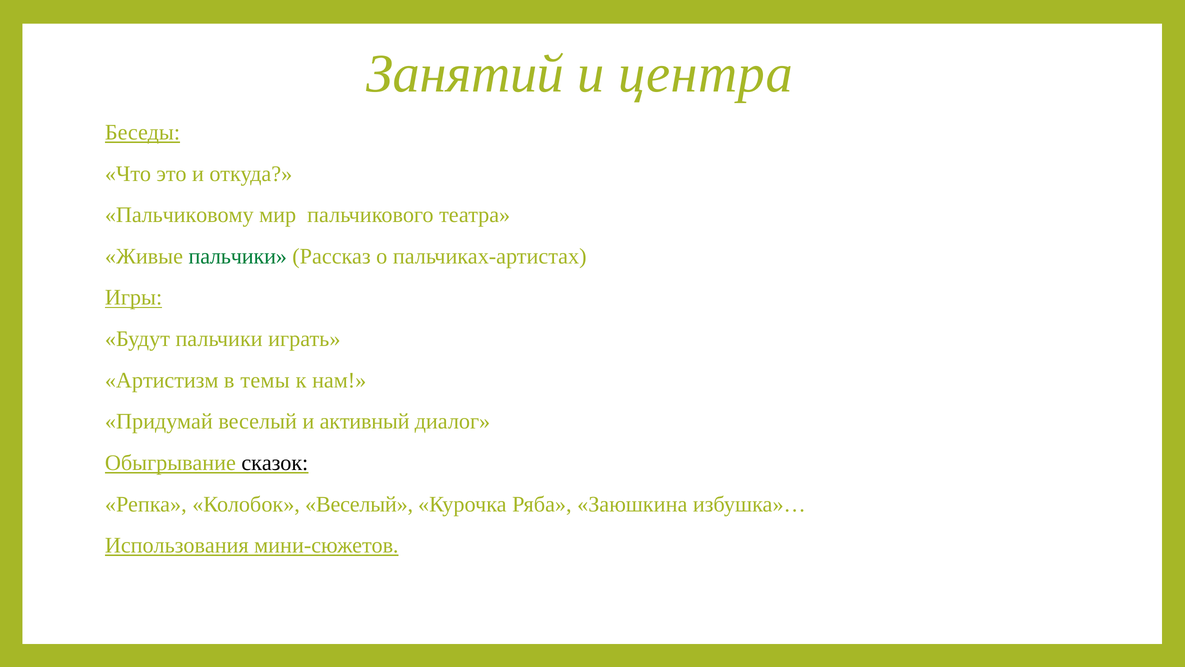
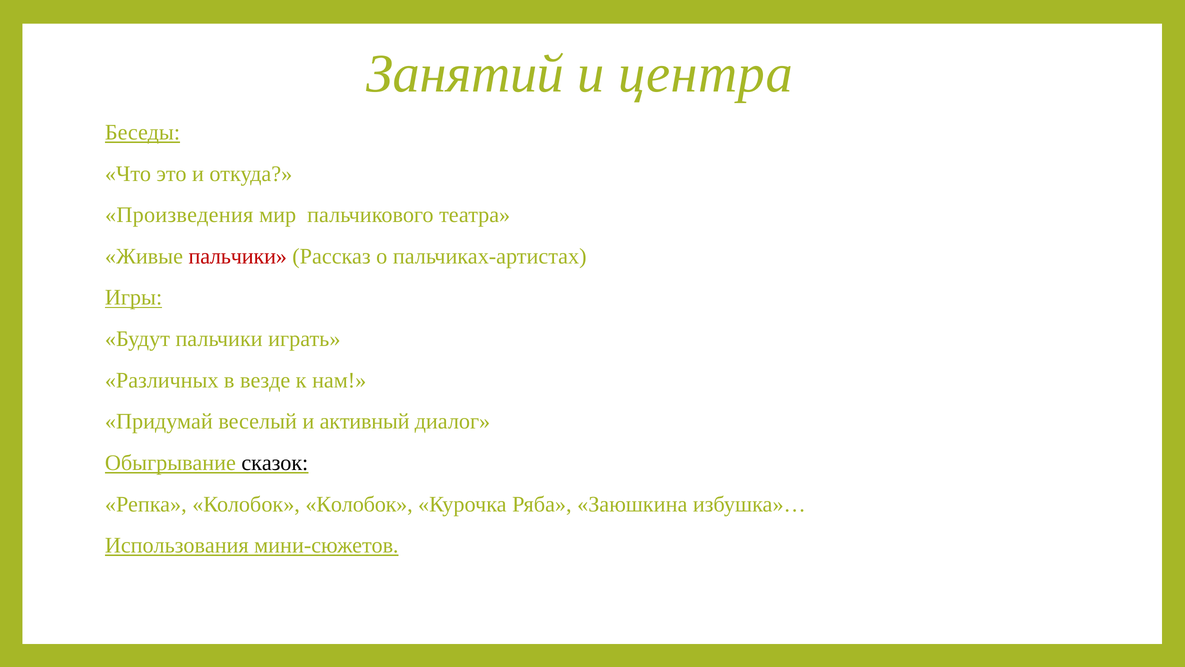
Пальчиковому: Пальчиковому -> Произведения
пальчики at (238, 256) colour: green -> red
Артистизм: Артистизм -> Различных
темы: темы -> везде
Колобок Веселый: Веселый -> Колобок
